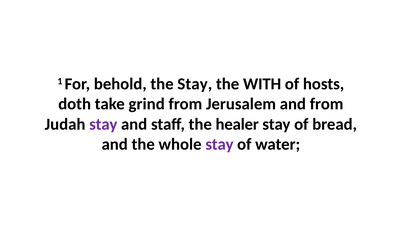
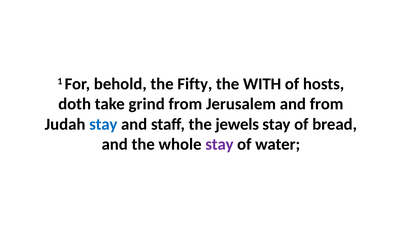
the Stay: Stay -> Fifty
stay at (103, 124) colour: purple -> blue
healer: healer -> jewels
